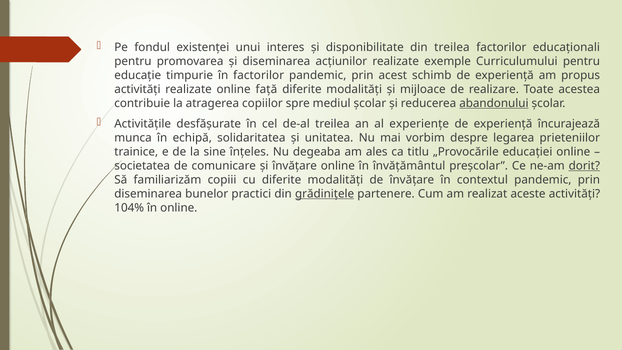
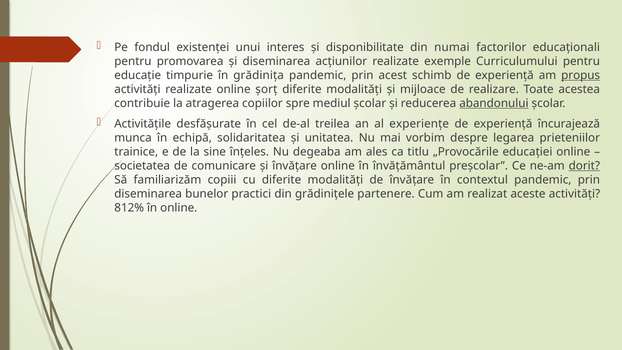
din treilea: treilea -> numai
în factorilor: factorilor -> grădinița
propus underline: none -> present
față: față -> șorț
grădinițele underline: present -> none
104%: 104% -> 812%
